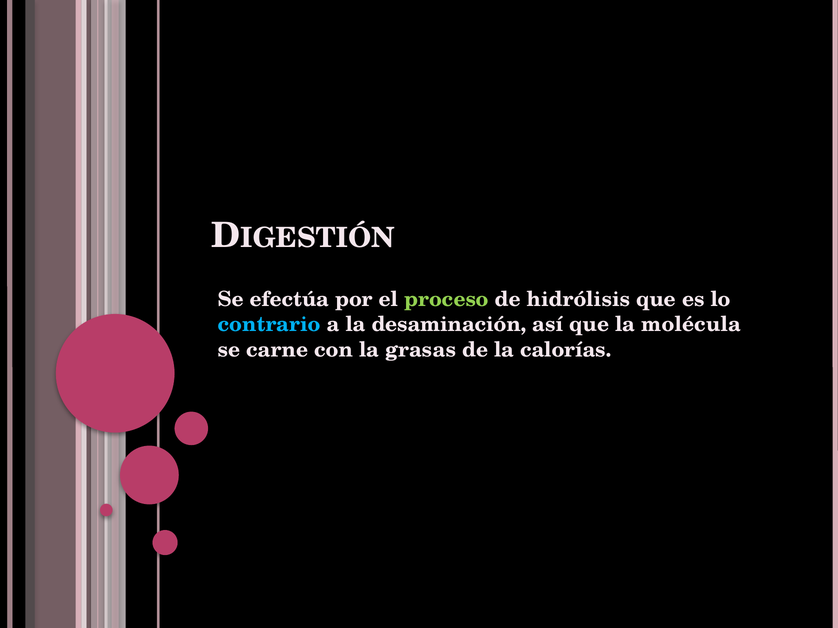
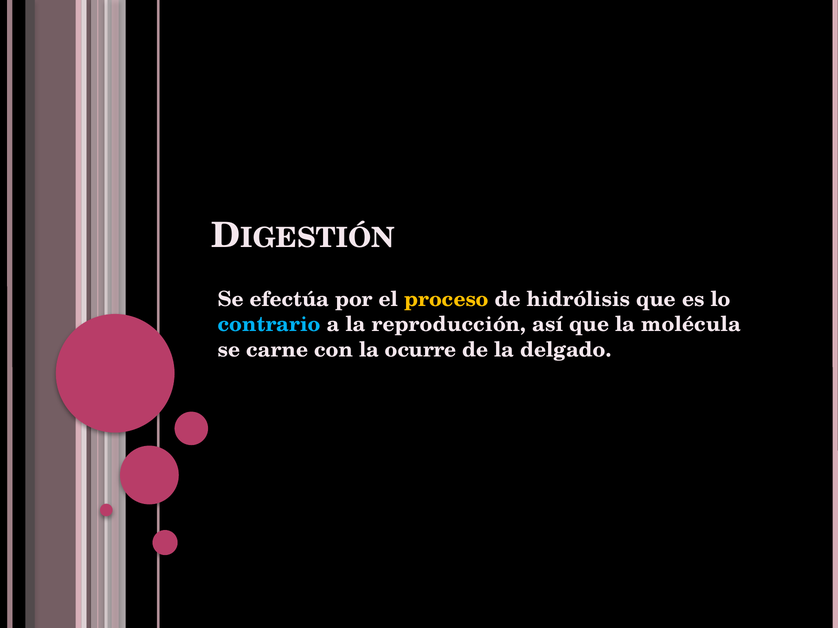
proceso colour: light green -> yellow
desaminación: desaminación -> reproducción
grasas: grasas -> ocurre
calorías: calorías -> delgado
